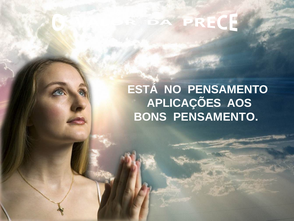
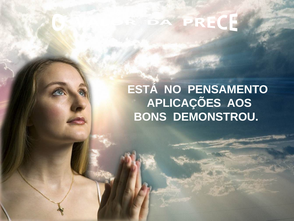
BONS PENSAMENTO: PENSAMENTO -> DEMONSTROU
